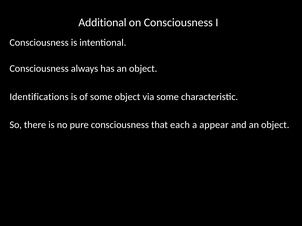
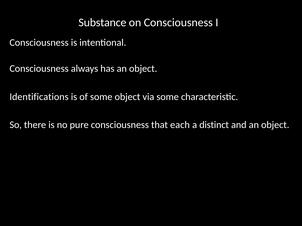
Additional: Additional -> Substance
appear: appear -> distinct
